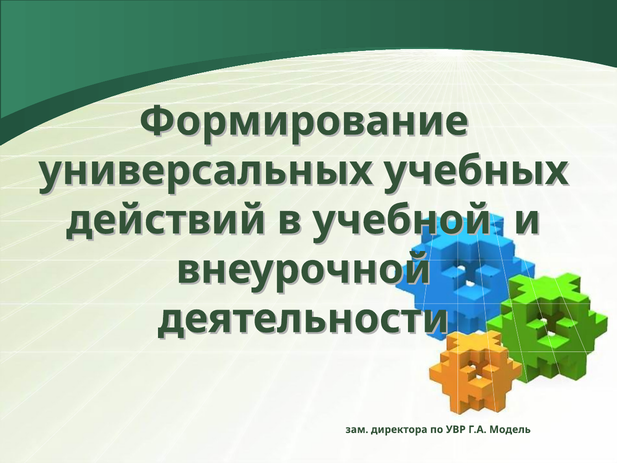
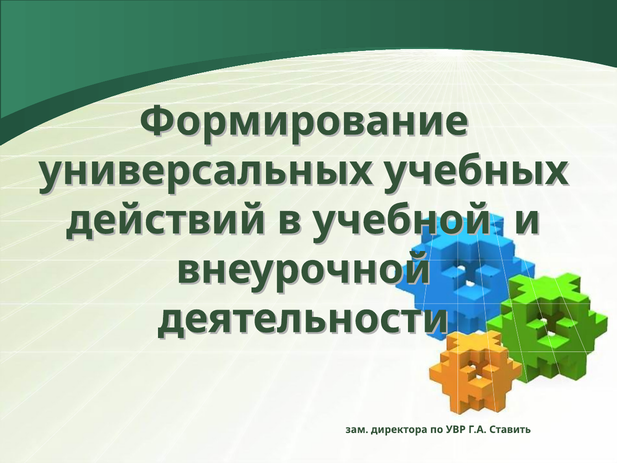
Модель: Модель -> Ставить
